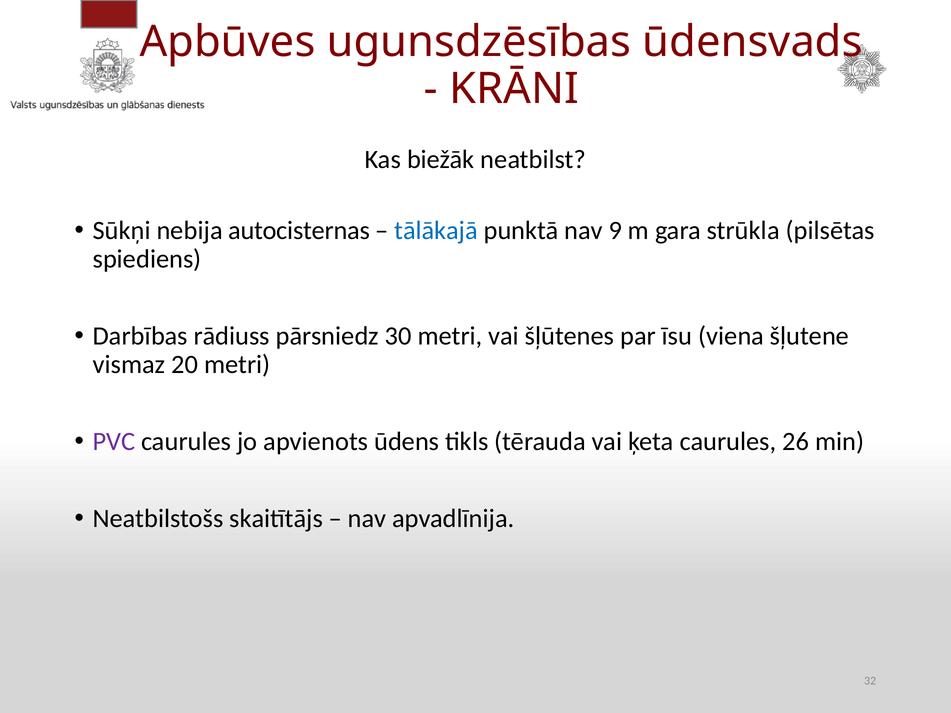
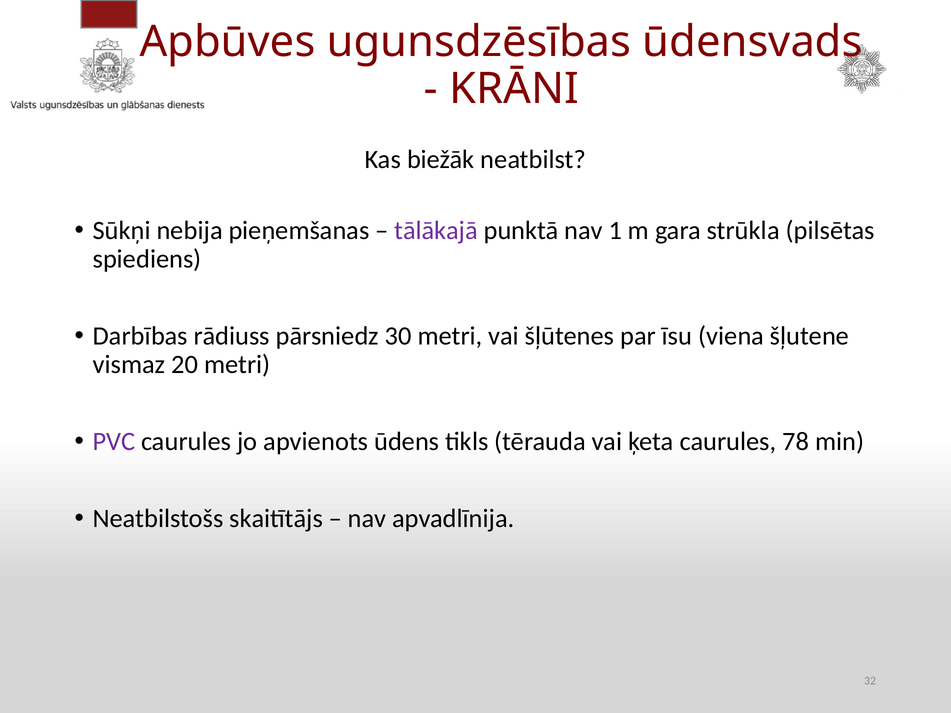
autocisternas: autocisternas -> pieņemšanas
tālākajā colour: blue -> purple
9: 9 -> 1
26: 26 -> 78
